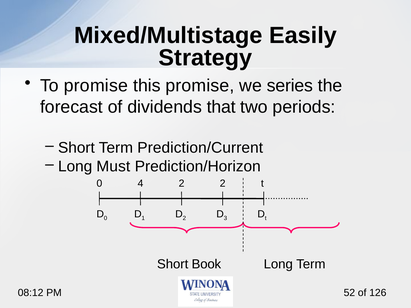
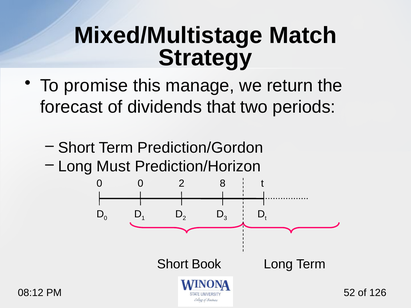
Easily: Easily -> Match
this promise: promise -> manage
series: series -> return
Prediction/Current: Prediction/Current -> Prediction/Gordon
0 4: 4 -> 0
2 2: 2 -> 8
